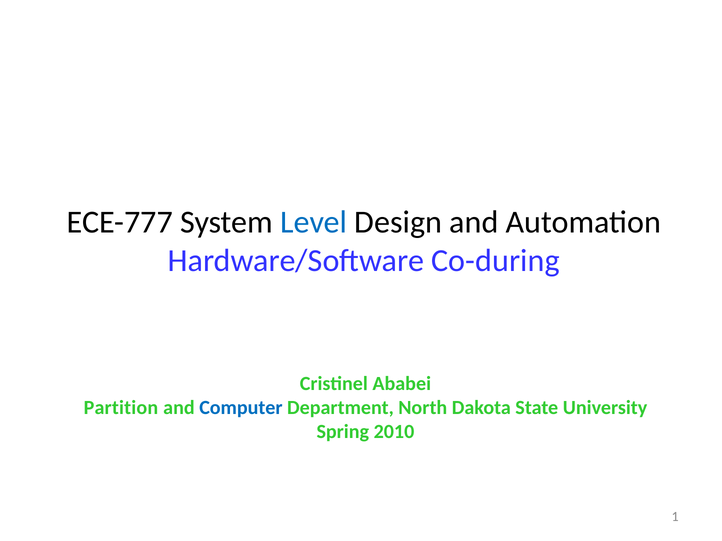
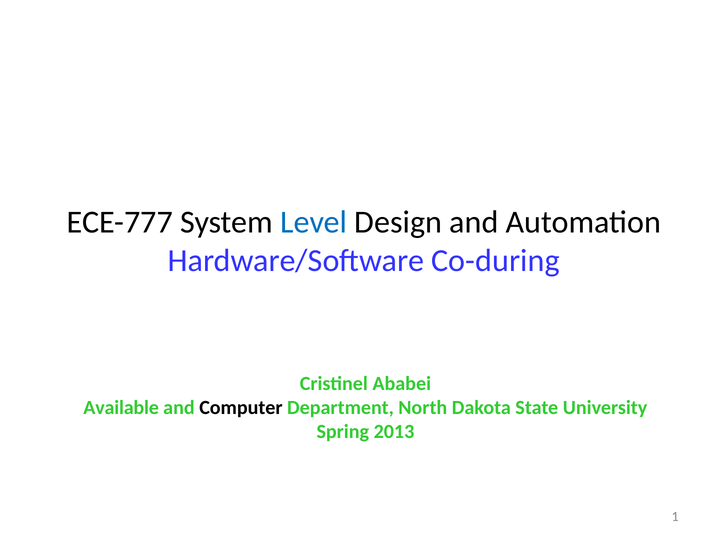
Partition: Partition -> Available
Computer colour: blue -> black
2010: 2010 -> 2013
